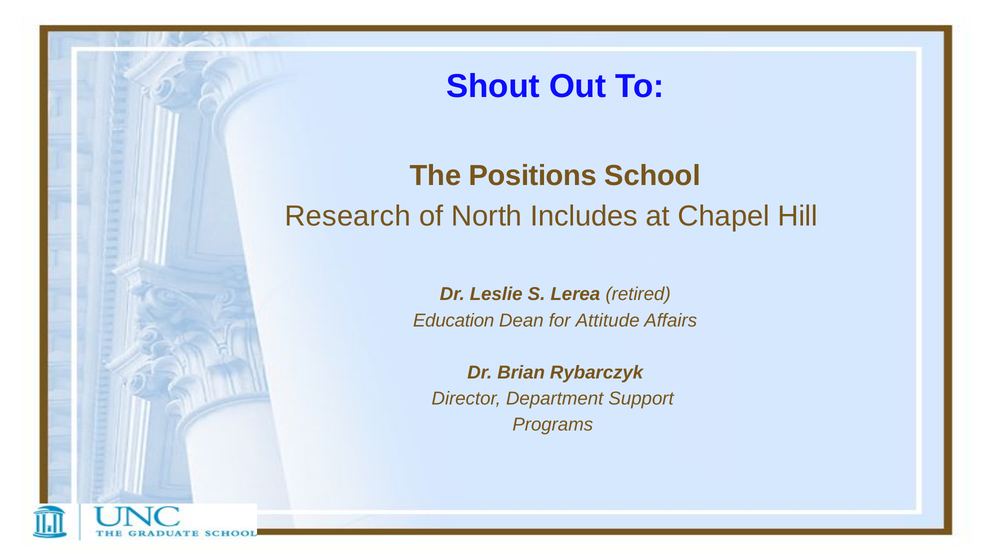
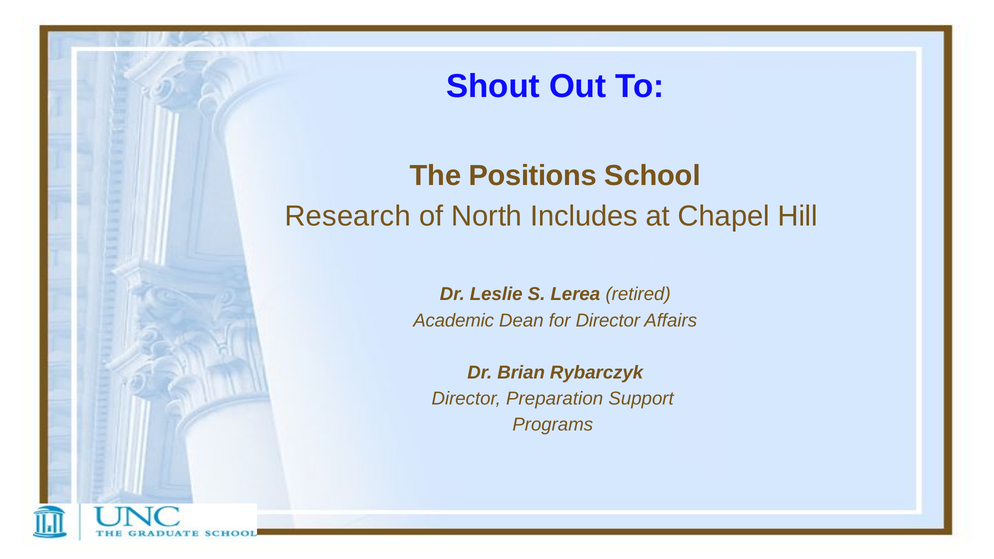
Education: Education -> Academic
for Attitude: Attitude -> Director
Department: Department -> Preparation
